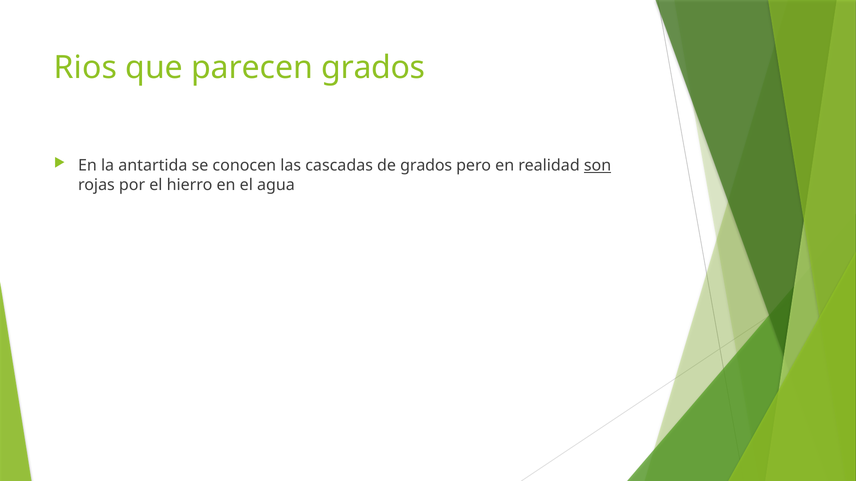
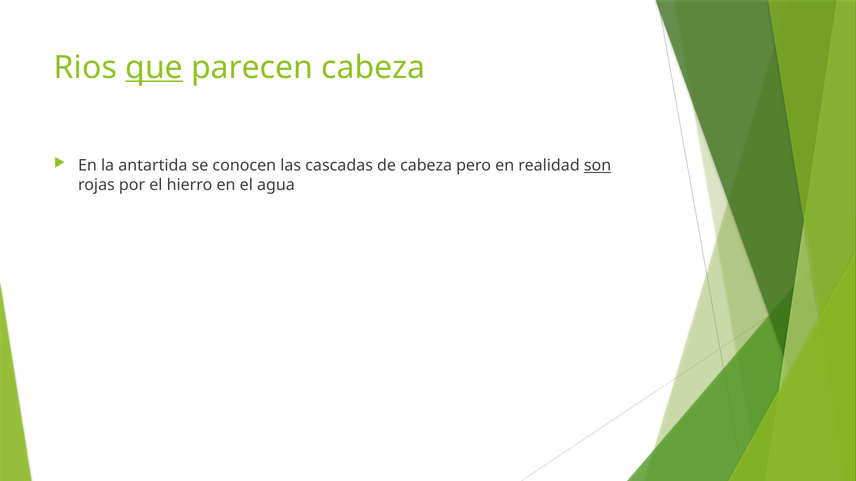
que underline: none -> present
parecen grados: grados -> cabeza
de grados: grados -> cabeza
